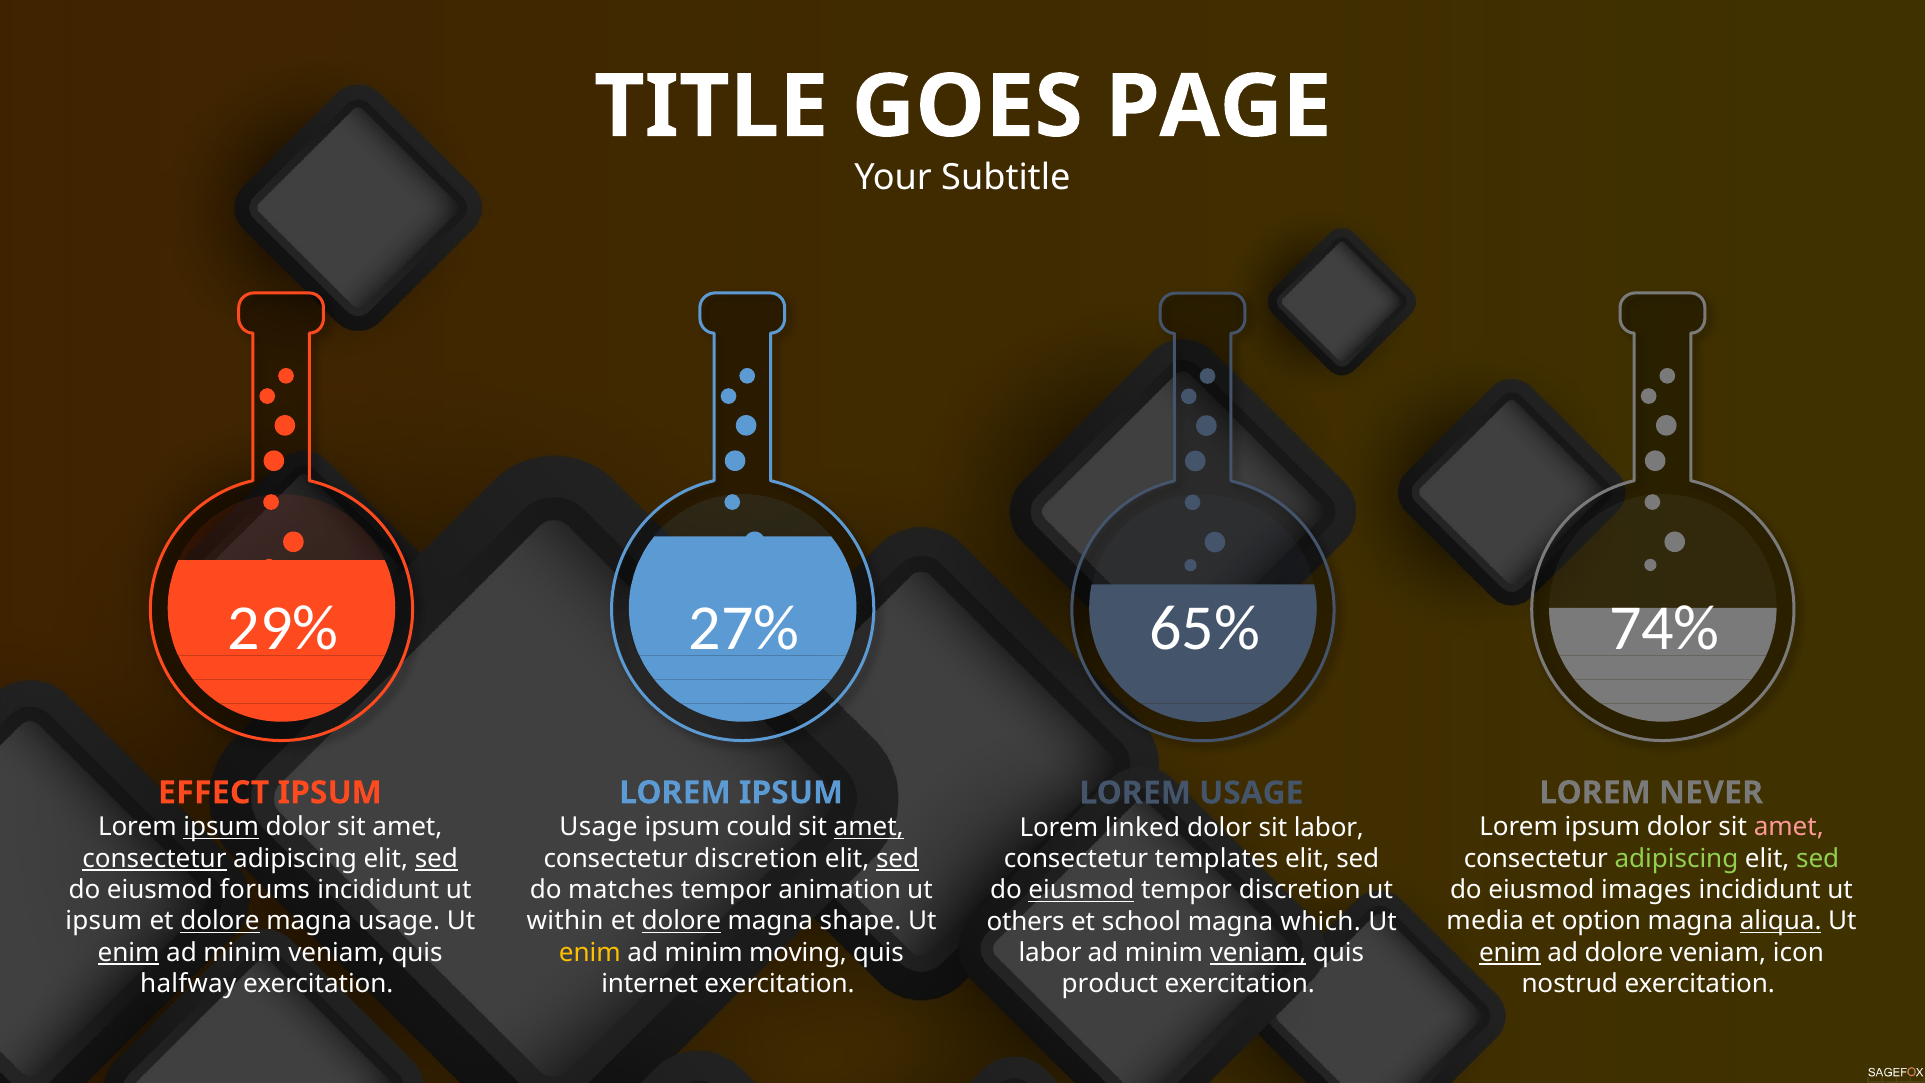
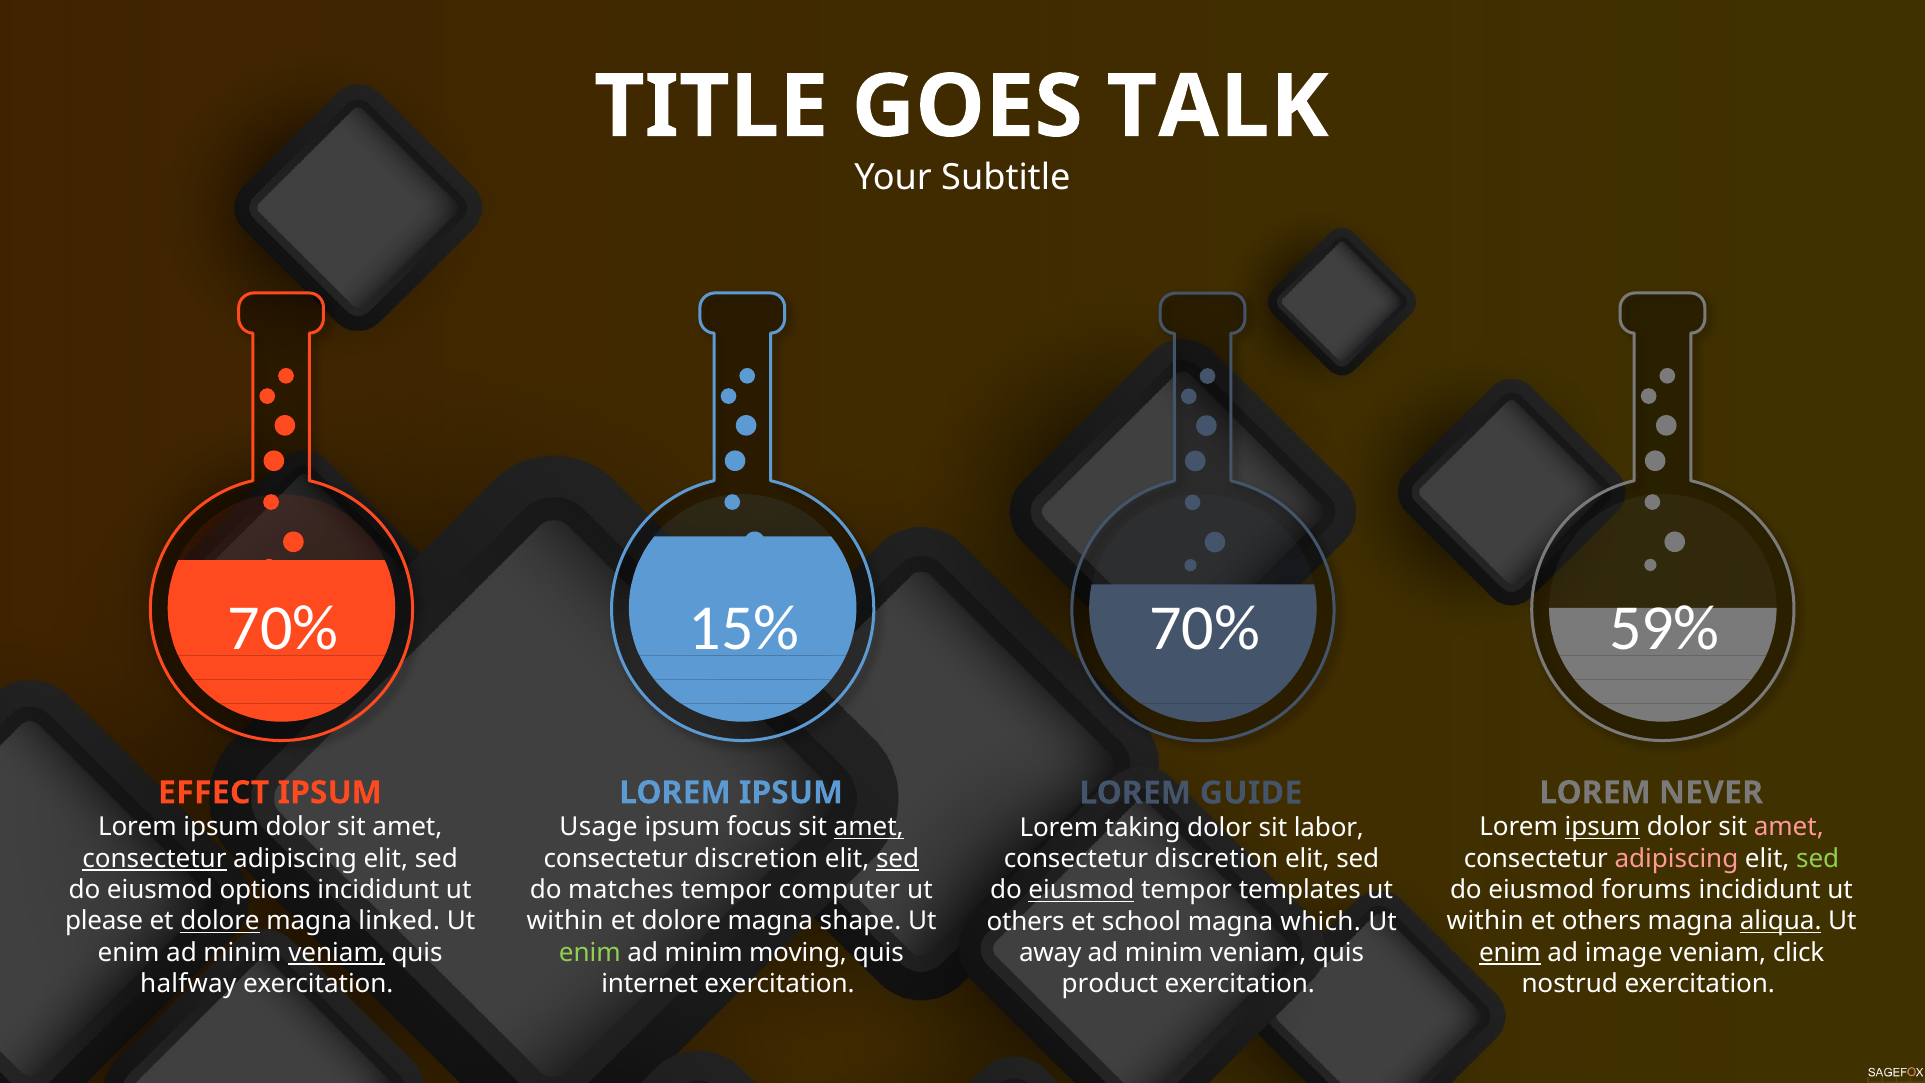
PAGE: PAGE -> TALK
29% at (283, 628): 29% -> 70%
27%: 27% -> 15%
74%: 74% -> 59%
65% at (1205, 628): 65% -> 70%
LOREM USAGE: USAGE -> GUIDE
ipsum at (221, 827) underline: present -> none
could: could -> focus
ipsum at (1603, 827) underline: none -> present
linked: linked -> taking
sed at (436, 858) underline: present -> none
adipiscing at (1676, 858) colour: light green -> pink
templates at (1216, 859): templates -> discretion
forums: forums -> options
animation: animation -> computer
images: images -> forums
tempor discretion: discretion -> templates
ipsum at (104, 921): ipsum -> please
magna usage: usage -> linked
dolore at (681, 921) underline: present -> none
media at (1485, 921): media -> within
et option: option -> others
enim at (129, 952) underline: present -> none
veniam at (337, 952) underline: none -> present
enim at (590, 952) colour: yellow -> light green
ad dolore: dolore -> image
icon: icon -> click
labor at (1050, 953): labor -> away
veniam at (1258, 953) underline: present -> none
